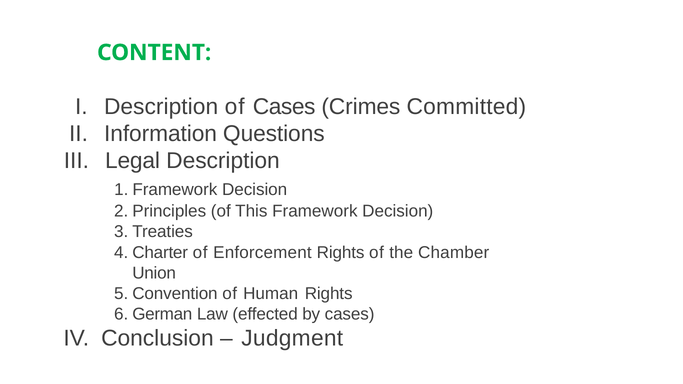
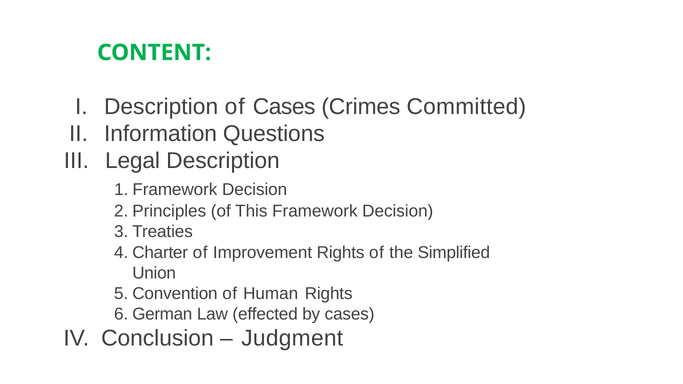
Enforcement: Enforcement -> Improvement
Chamber: Chamber -> Simplified
